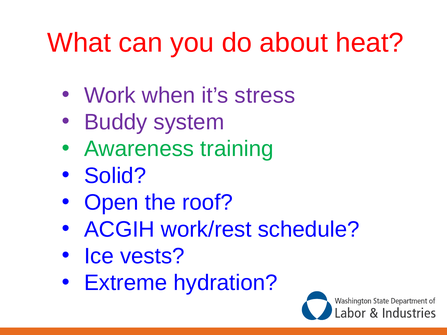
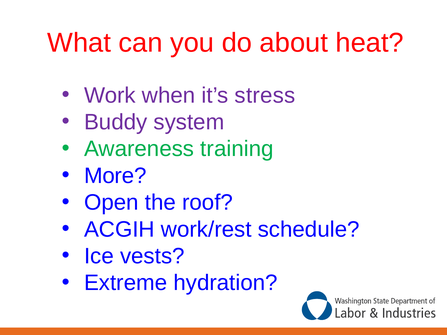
Solid: Solid -> More
